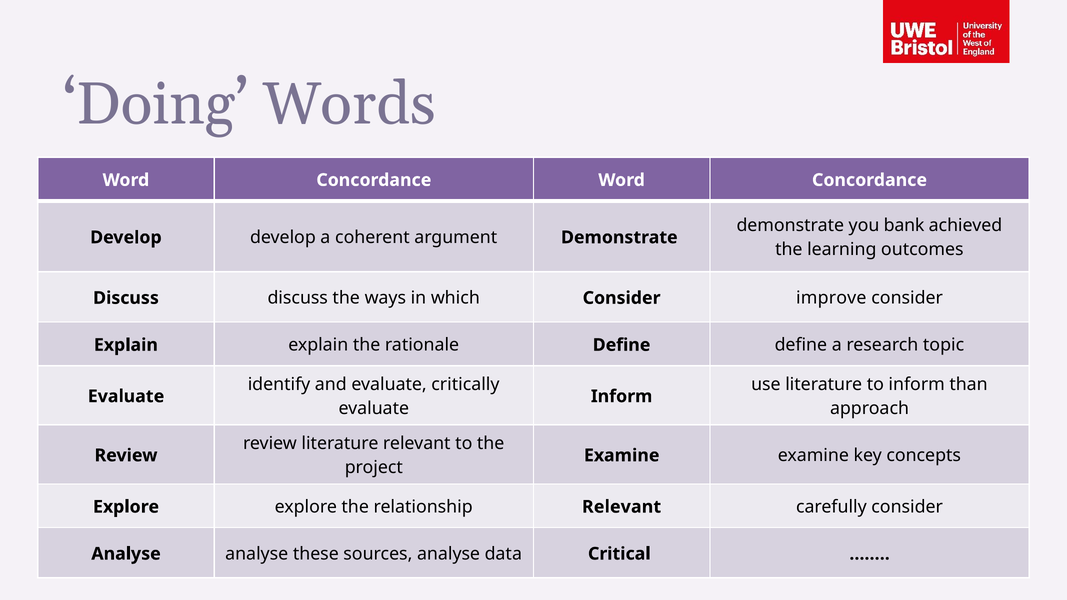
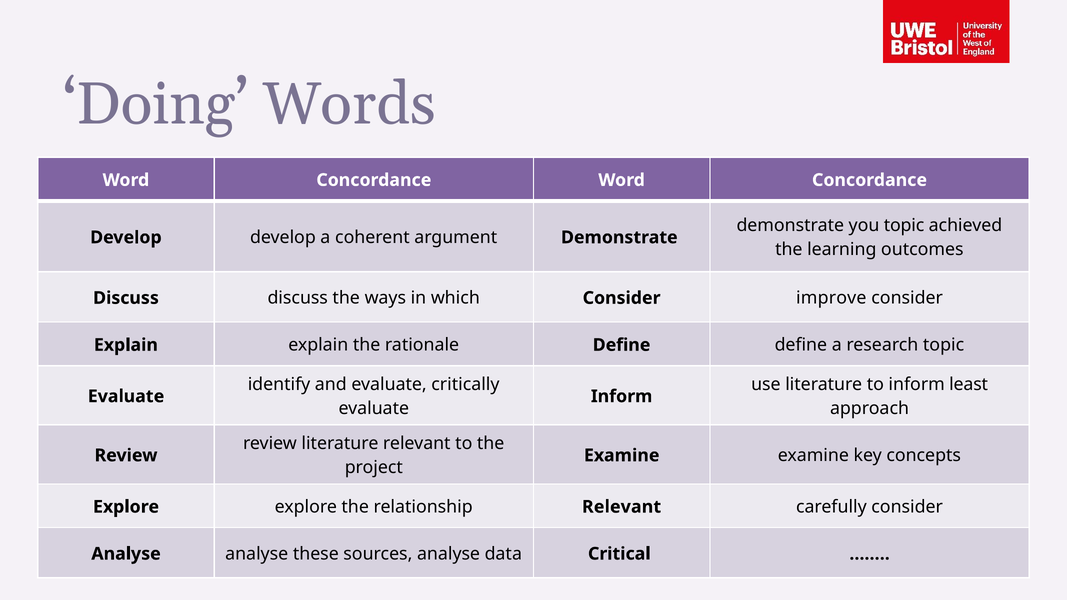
you bank: bank -> topic
than: than -> least
